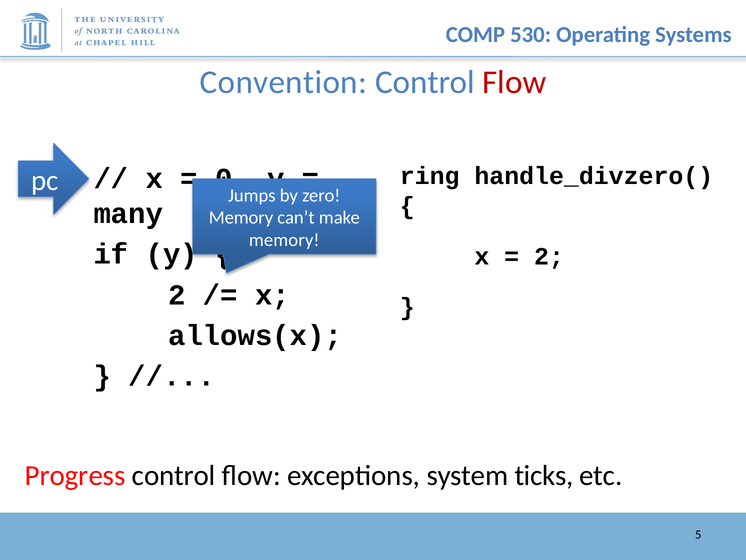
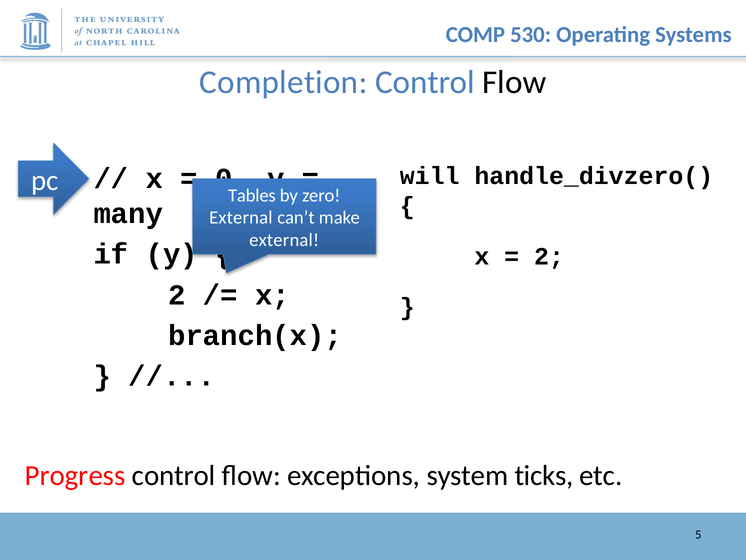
Convention: Convention -> Completion
Flow at (514, 82) colour: red -> black
ring: ring -> will
Jumps: Jumps -> Tables
Memory at (241, 218): Memory -> External
memory at (284, 240): memory -> external
allows(x: allows(x -> branch(x
